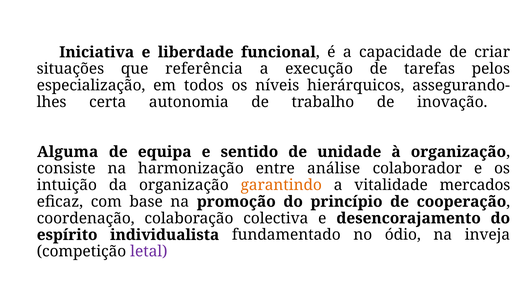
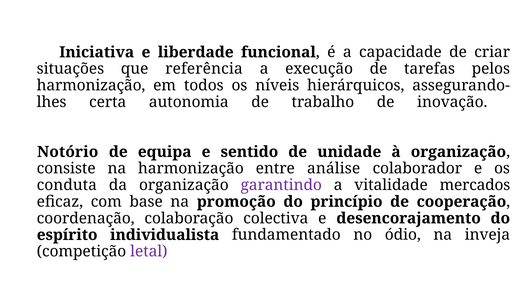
especialização at (91, 86): especialização -> harmonização
Alguma: Alguma -> Notório
intuição: intuição -> conduta
garantindo colour: orange -> purple
